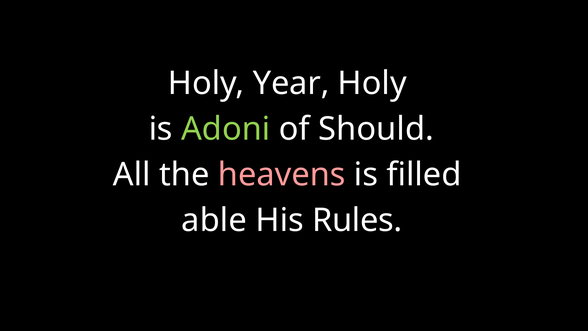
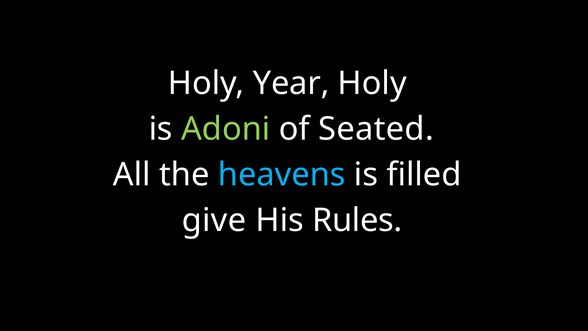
Should: Should -> Seated
heavens colour: pink -> light blue
able: able -> give
